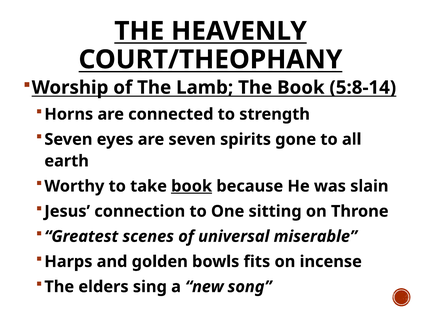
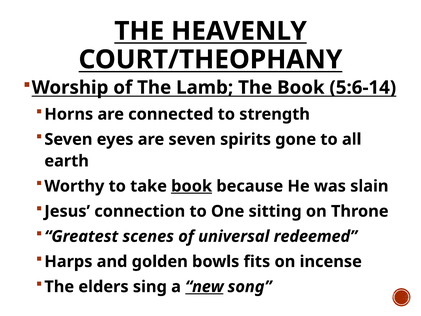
5:8-14: 5:8-14 -> 5:6-14
miserable: miserable -> redeemed
new underline: none -> present
